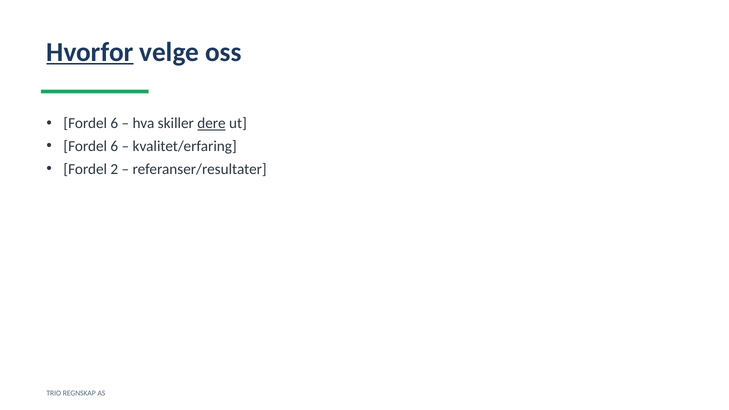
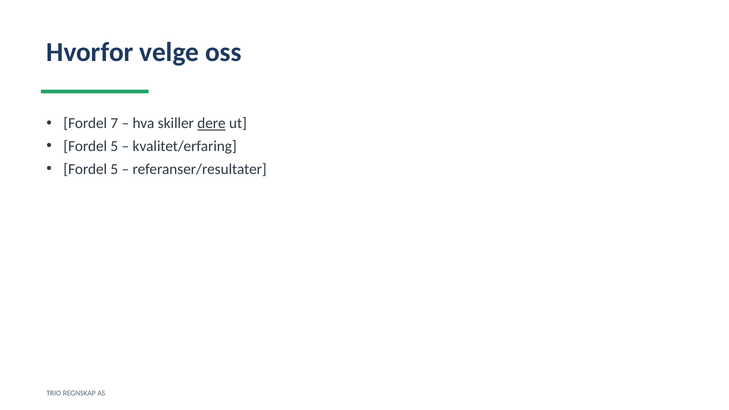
Hvorfor underline: present -> none
6 at (114, 123): 6 -> 7
6 at (114, 146): 6 -> 5
2 at (114, 169): 2 -> 5
